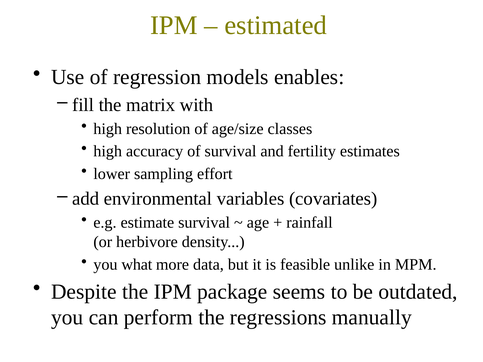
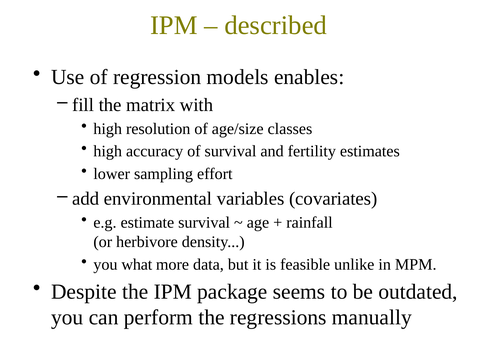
estimated: estimated -> described
